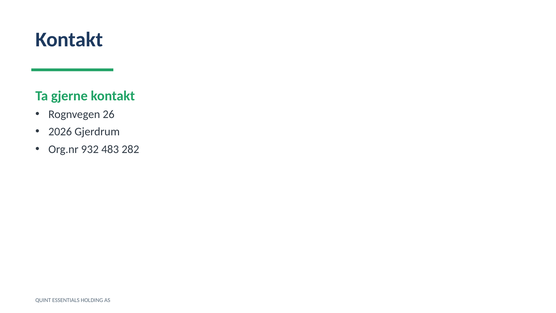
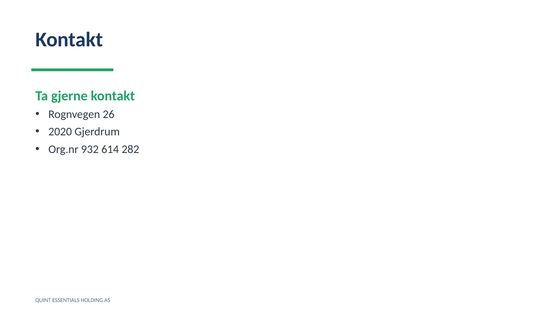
2026: 2026 -> 2020
483: 483 -> 614
